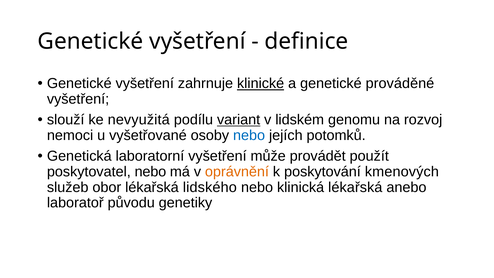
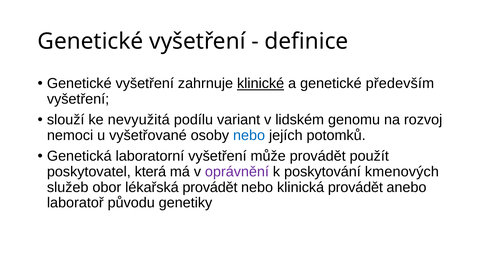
prováděné: prováděné -> především
variant underline: present -> none
poskytovatel nebo: nebo -> která
oprávnění colour: orange -> purple
lékařská lidského: lidského -> provádět
klinická lékařská: lékařská -> provádět
